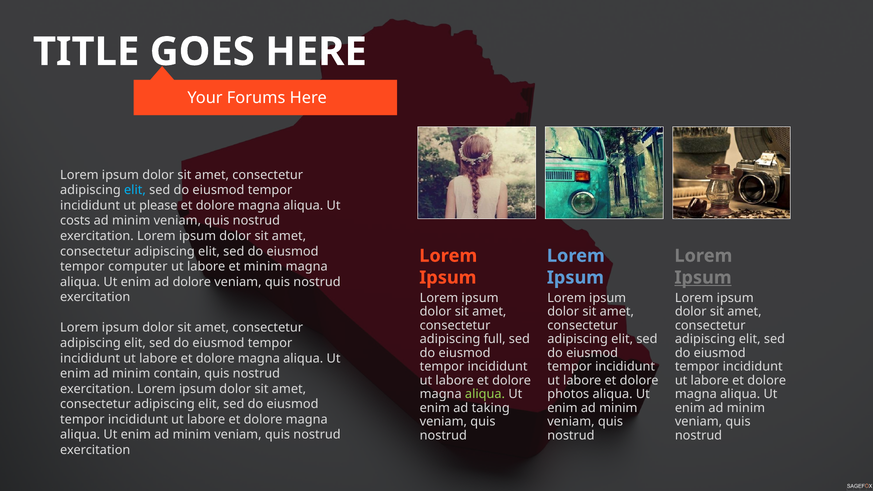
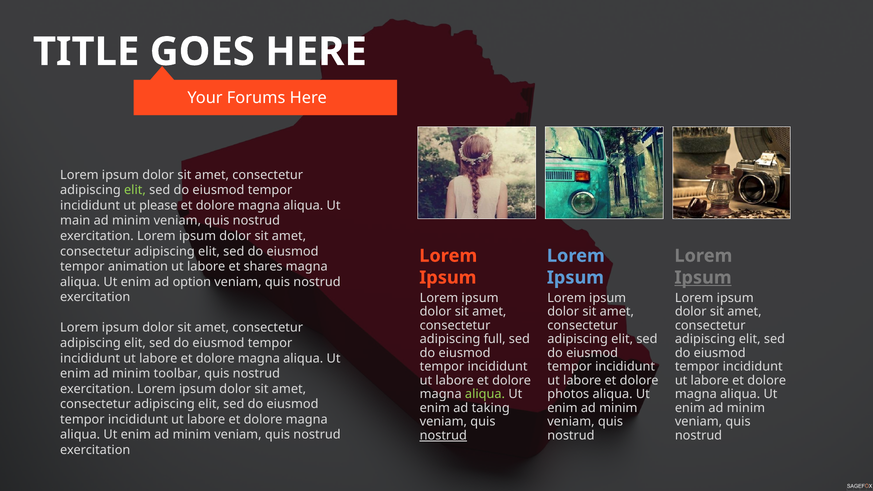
elit at (135, 190) colour: light blue -> light green
costs: costs -> main
computer: computer -> animation
et minim: minim -> shares
ad dolore: dolore -> option
contain: contain -> toolbar
nostrud at (443, 436) underline: none -> present
